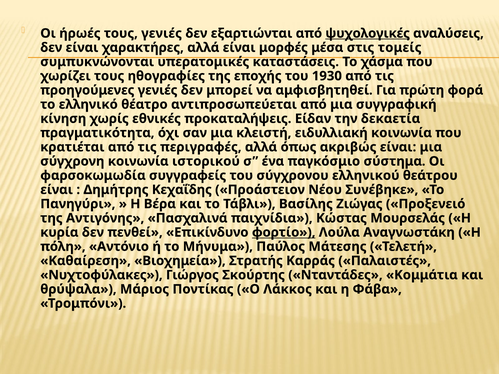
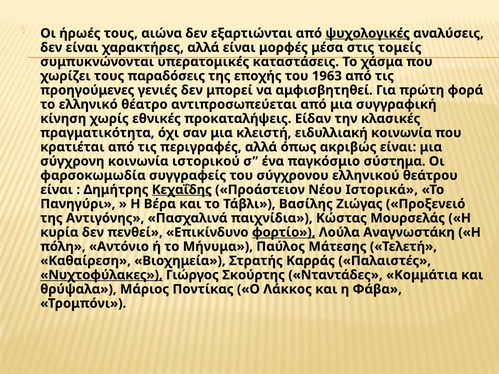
τους γενιές: γενιές -> αιώνα
ηθογραφίες: ηθογραφίες -> παραδόσεις
1930: 1930 -> 1963
δεκαετία: δεκαετία -> κλασικές
Κεχαΐδης underline: none -> present
Συνέβηκε: Συνέβηκε -> Ιστορικά
Νυχτοφύλακες underline: none -> present
